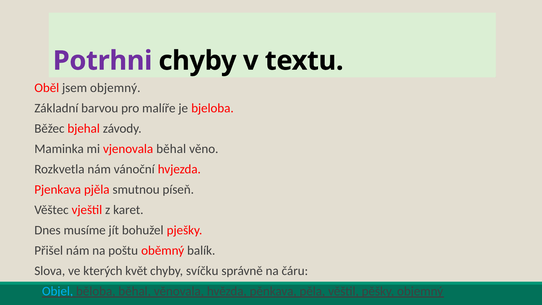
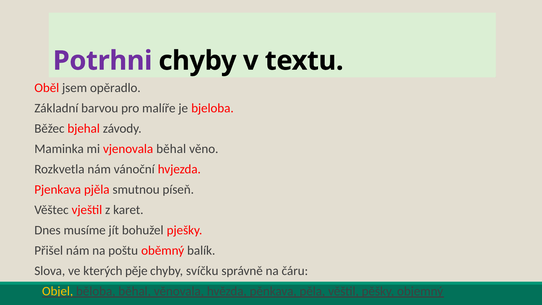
jsem objemný: objemný -> opěradlo
květ: květ -> pěje
Objel colour: light blue -> yellow
